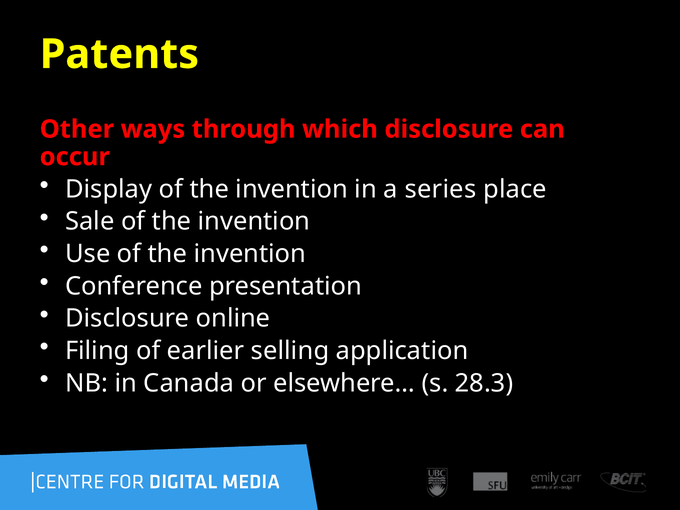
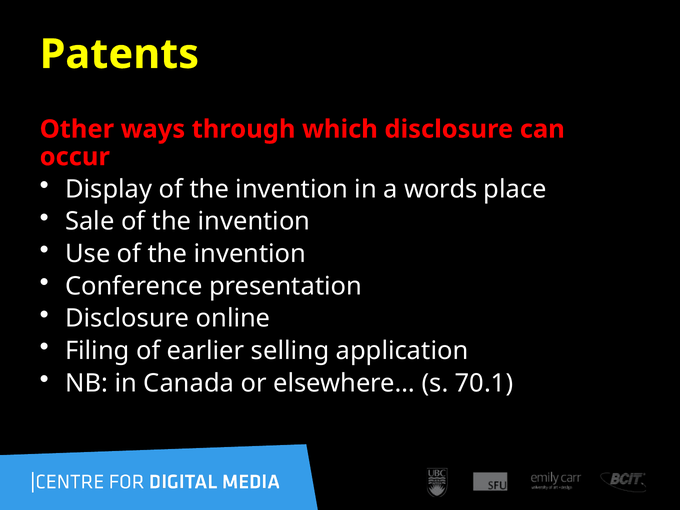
series: series -> words
28.3: 28.3 -> 70.1
